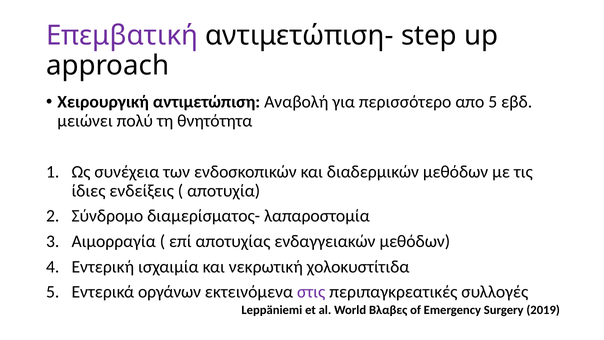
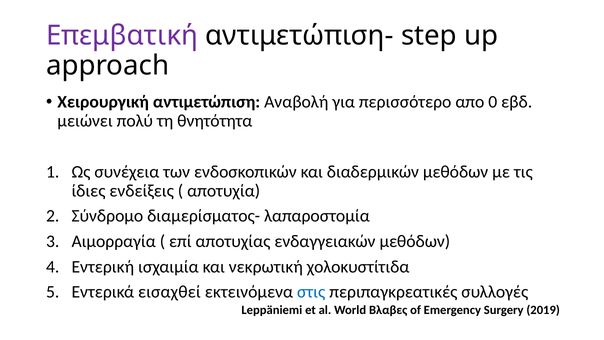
απο 5: 5 -> 0
οργάνων: οργάνων -> εισαχθεί
στις colour: purple -> blue
